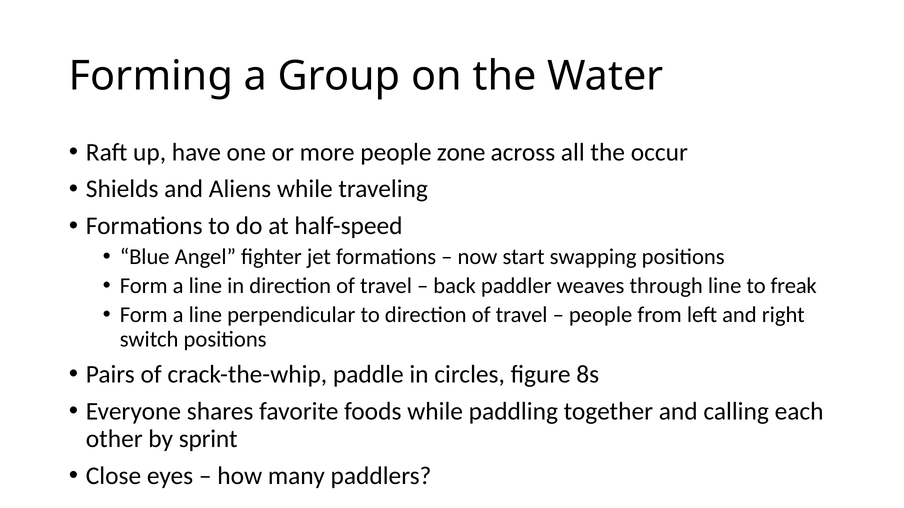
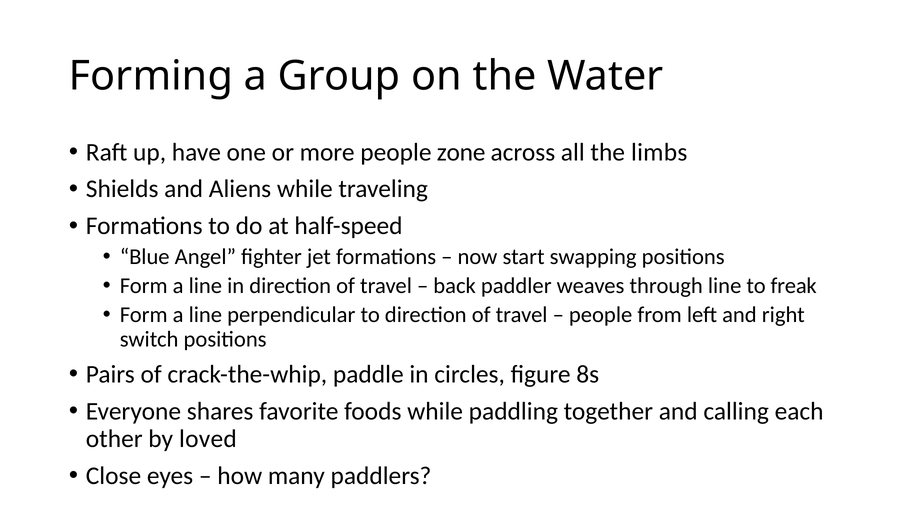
occur: occur -> limbs
sprint: sprint -> loved
